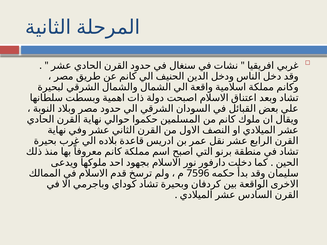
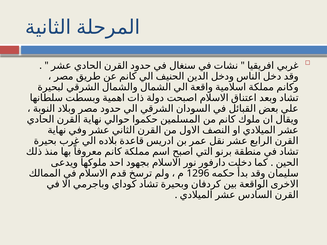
7596: 7596 -> 1296
